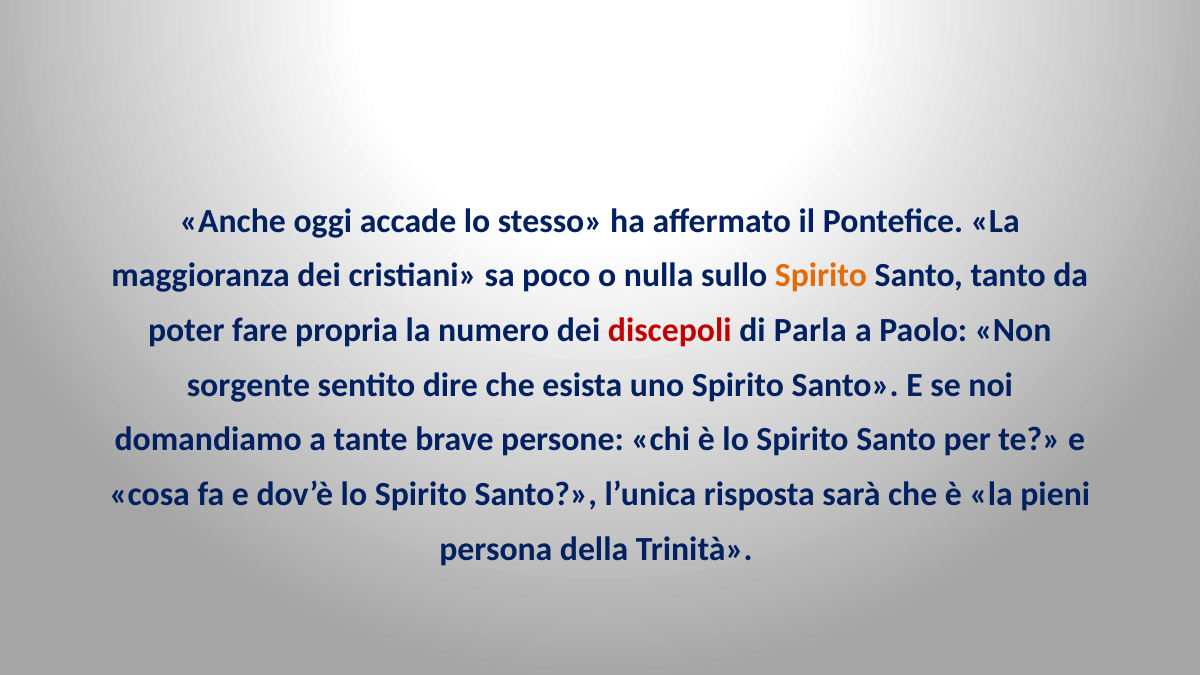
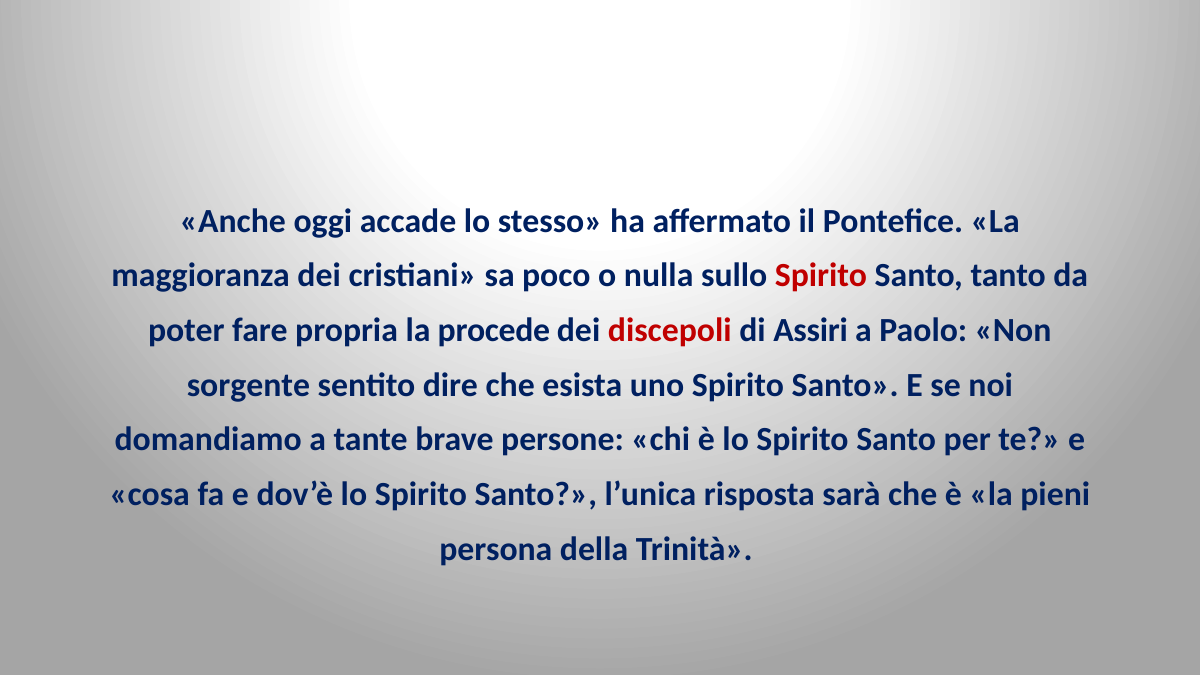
Spirito at (821, 276) colour: orange -> red
numero: numero -> procede
Parla: Parla -> Assiri
